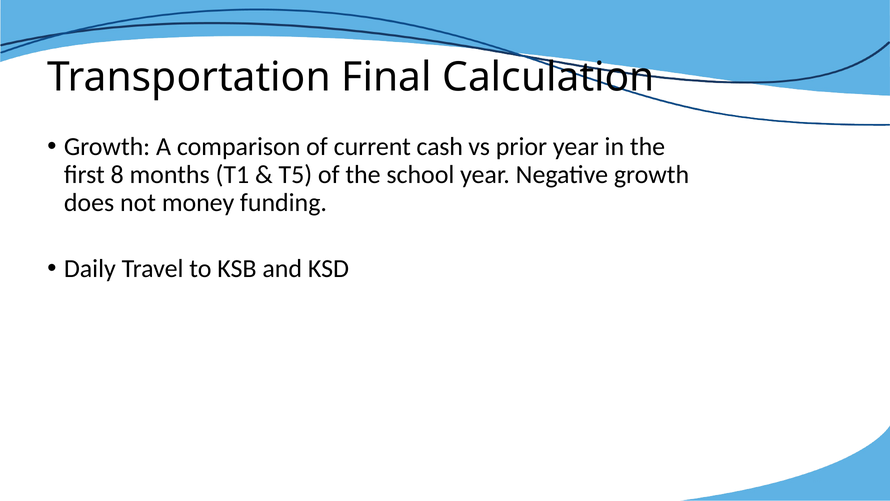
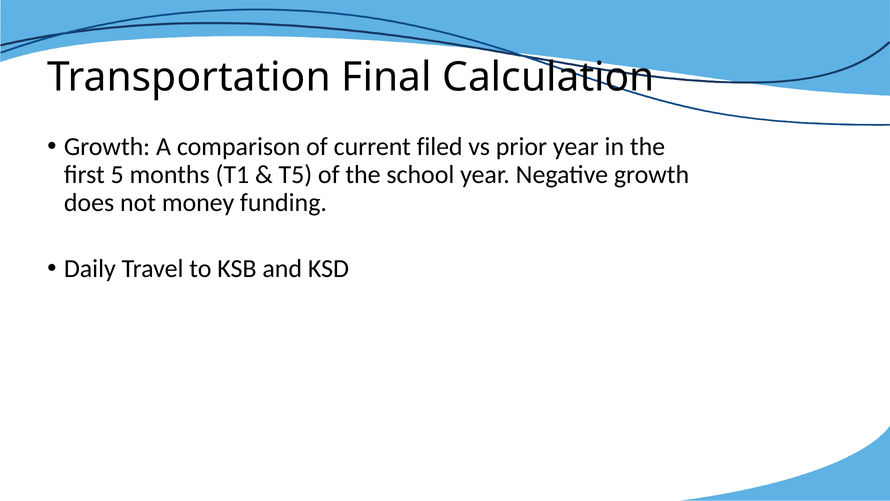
cash: cash -> filed
8: 8 -> 5
